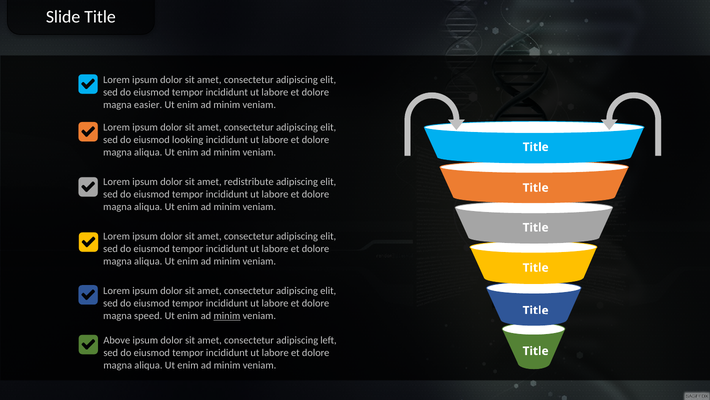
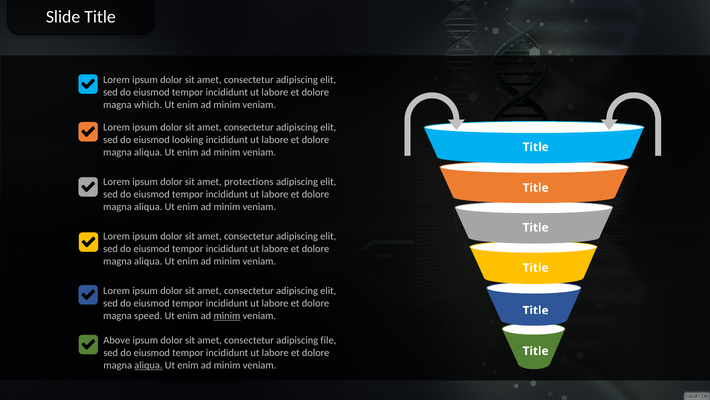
easier: easier -> which
redistribute: redistribute -> protections
left: left -> file
aliqua at (148, 365) underline: none -> present
